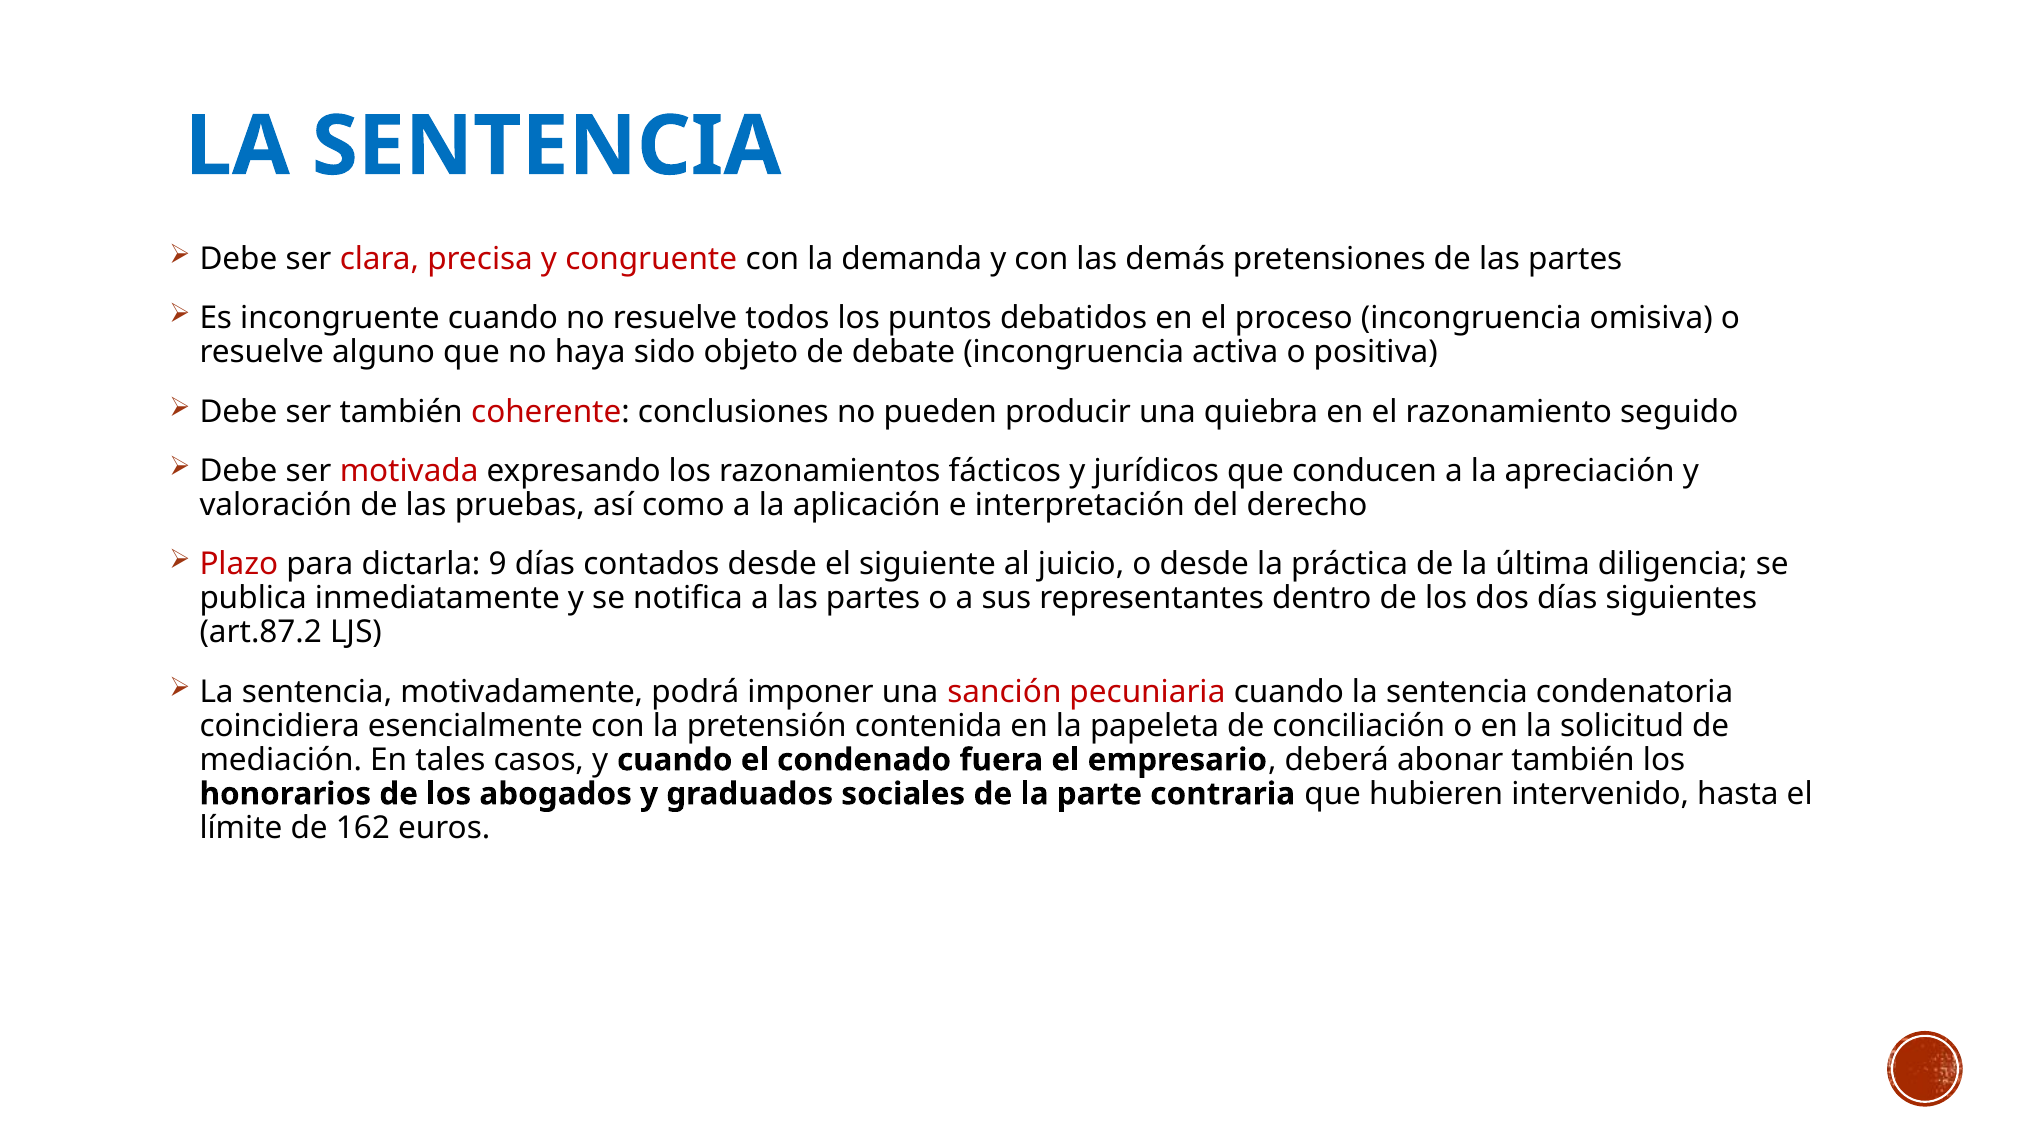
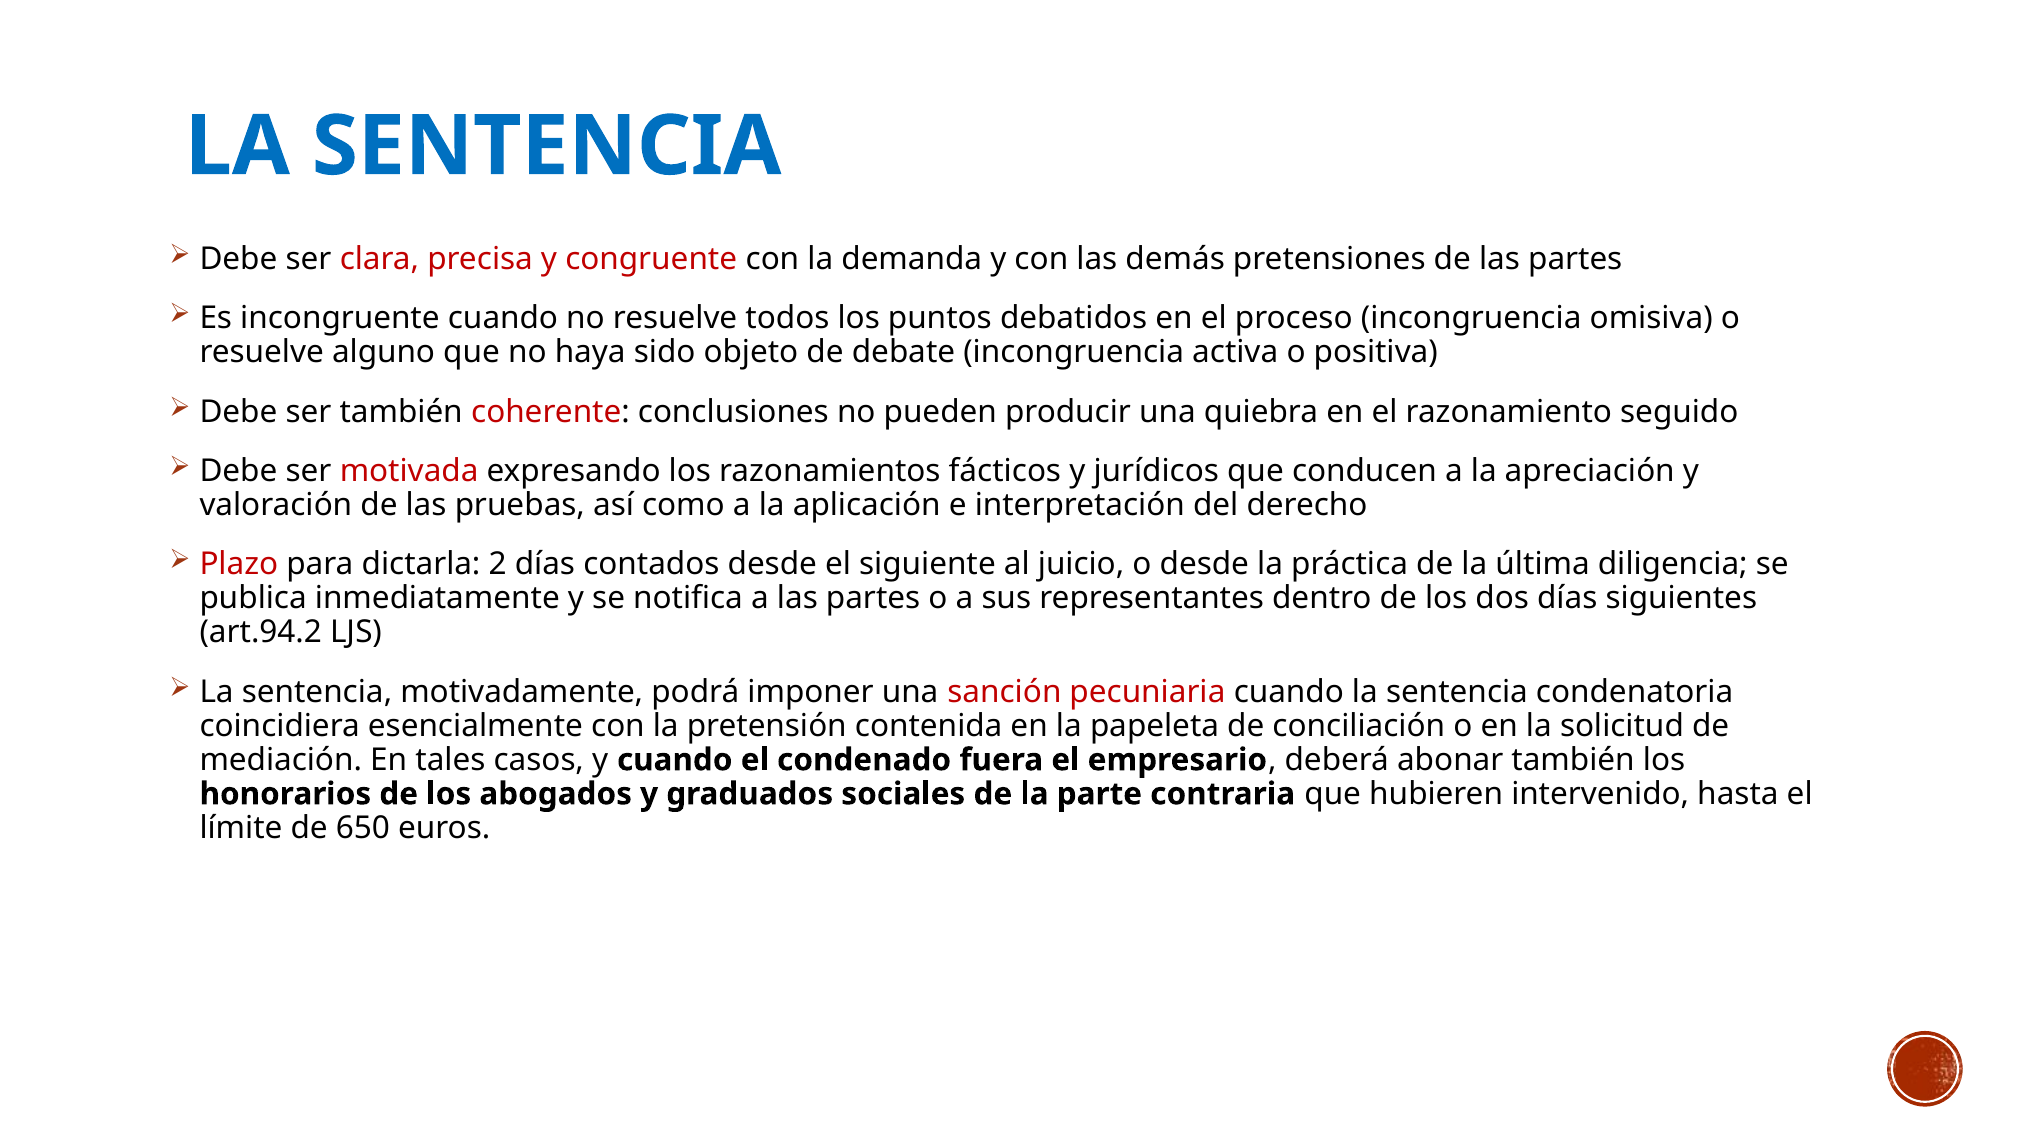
9: 9 -> 2
art.87.2: art.87.2 -> art.94.2
162: 162 -> 650
